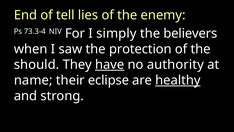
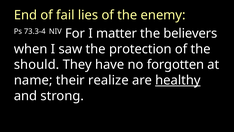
tell: tell -> fail
simply: simply -> matter
have underline: present -> none
authority: authority -> forgotten
eclipse: eclipse -> realize
